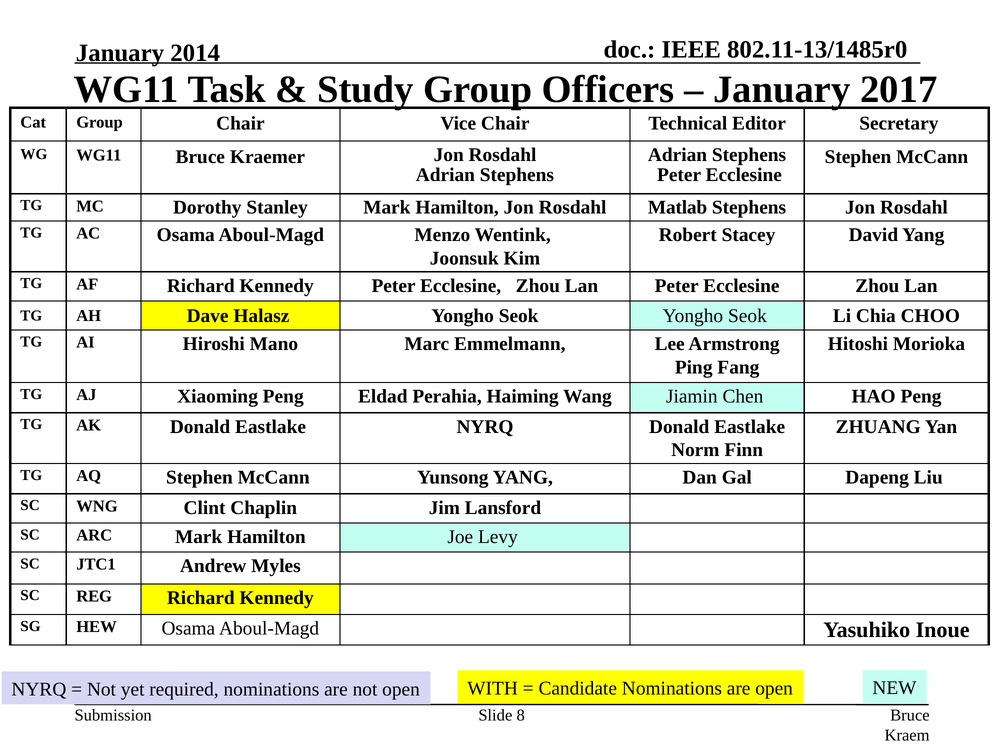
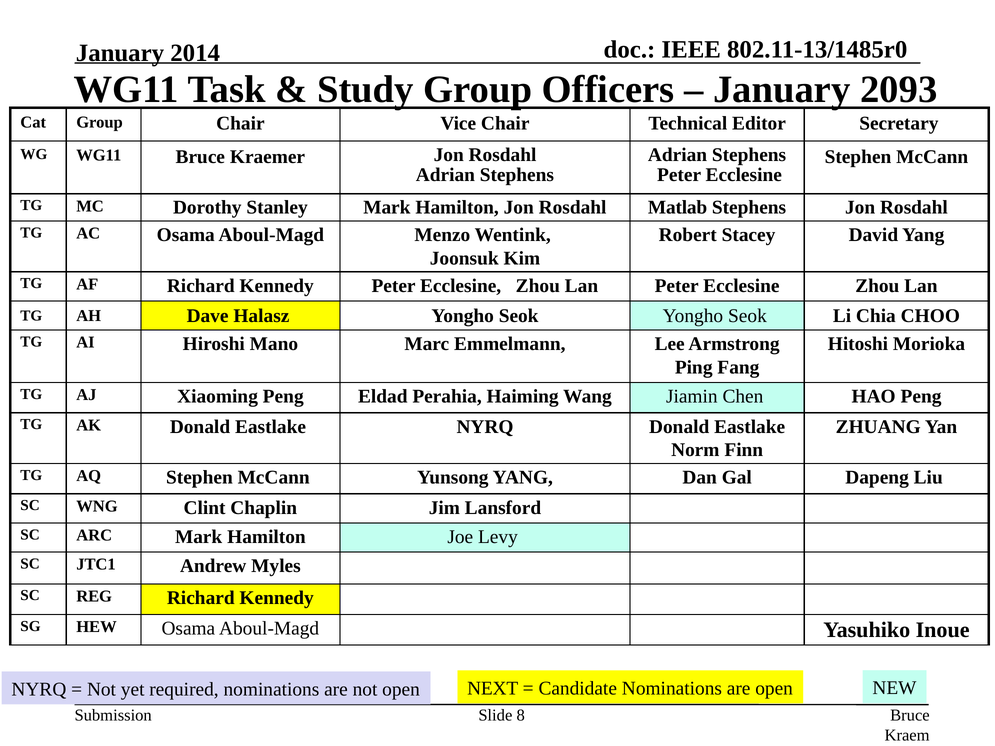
2017: 2017 -> 2093
WITH: WITH -> NEXT
